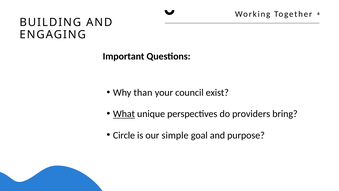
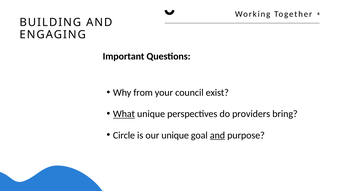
than: than -> from
our simple: simple -> unique
and at (217, 135) underline: none -> present
